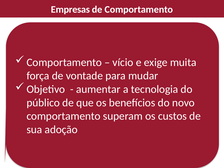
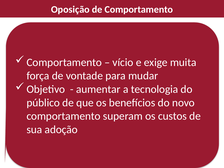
Empresas: Empresas -> Oposição
